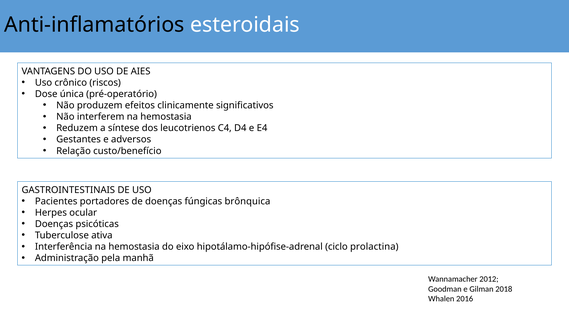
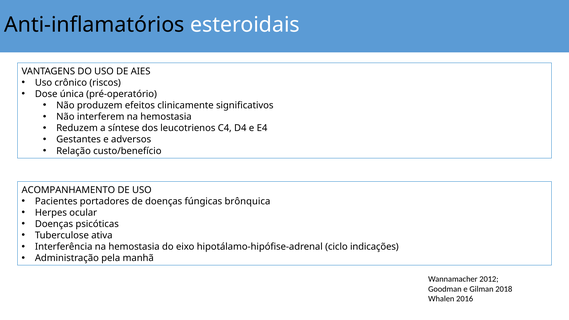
GASTROINTESTINAIS: GASTROINTESTINAIS -> ACOMPANHAMENTO
prolactina: prolactina -> indicações
